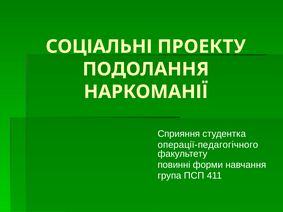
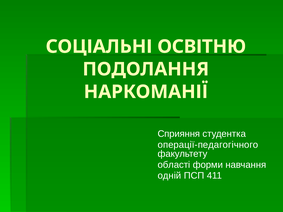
ПРОЕКТУ: ПРОЕКТУ -> ОСВІТНЮ
повинні: повинні -> області
група: група -> одній
